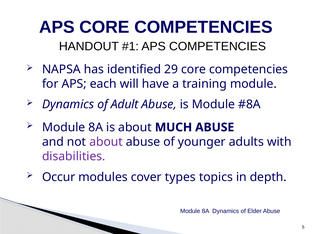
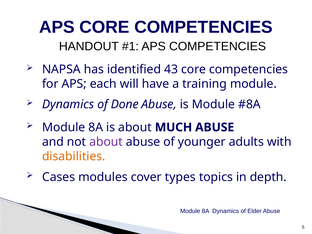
29: 29 -> 43
Adult: Adult -> Done
disabilities colour: purple -> orange
Occur: Occur -> Cases
